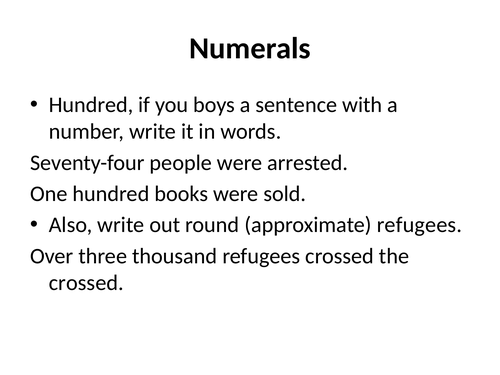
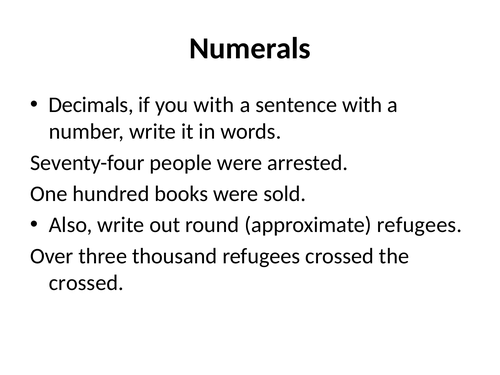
Hundred at (91, 105): Hundred -> Decimals
you boys: boys -> with
